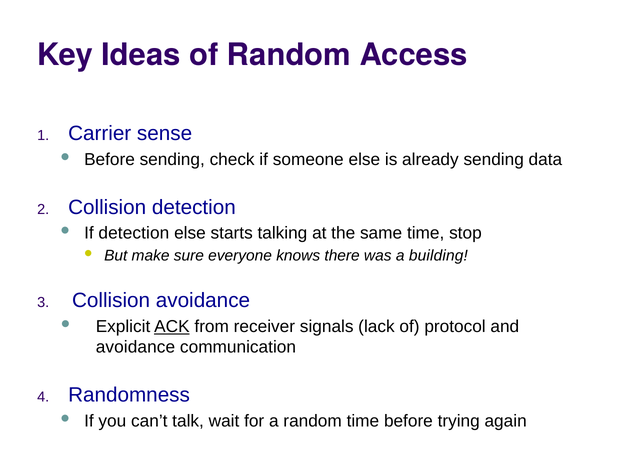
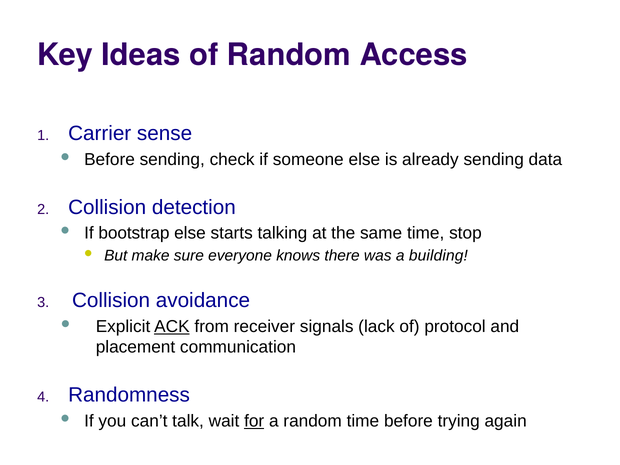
If detection: detection -> bootstrap
avoidance at (135, 347): avoidance -> placement
for underline: none -> present
